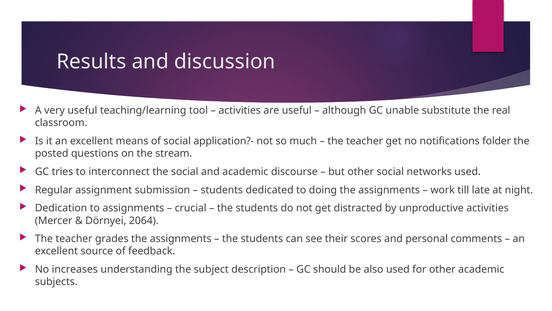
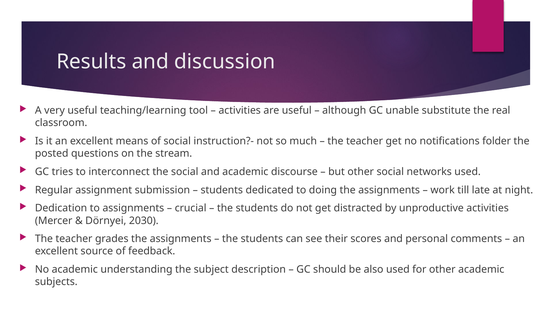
application?-: application?- -> instruction?-
2064: 2064 -> 2030
No increases: increases -> academic
